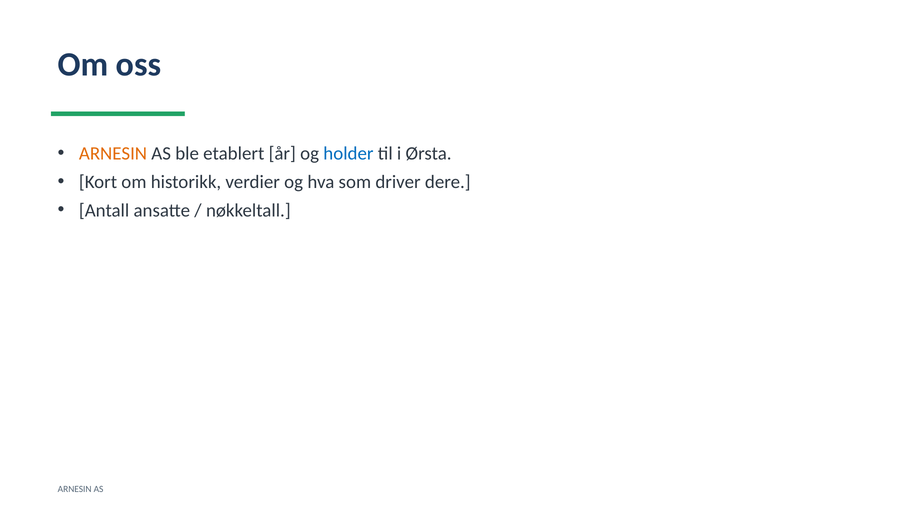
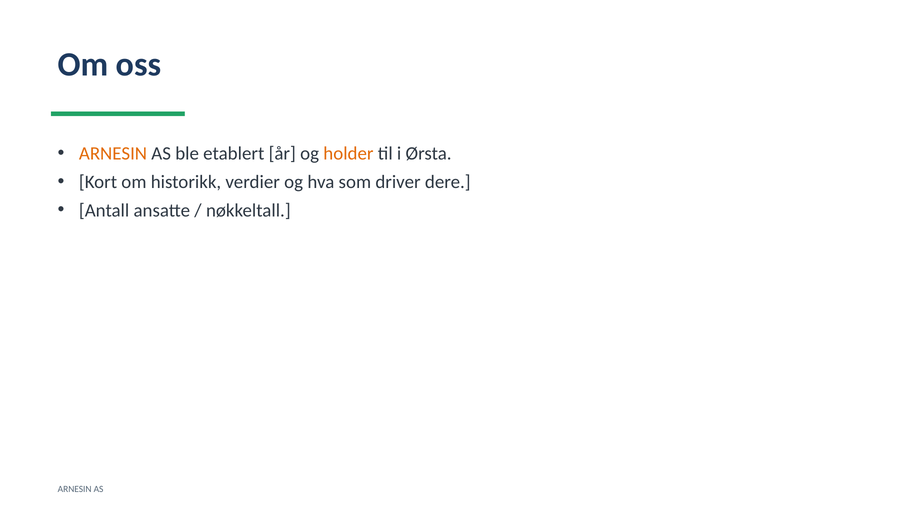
holder colour: blue -> orange
